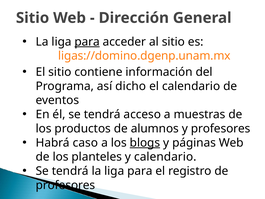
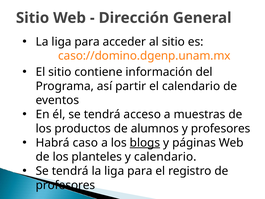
para at (87, 42) underline: present -> none
ligas://domino.dgenp.unam.mx: ligas://domino.dgenp.unam.mx -> caso://domino.dgenp.unam.mx
dicho: dicho -> partir
